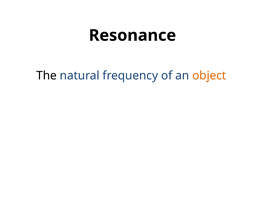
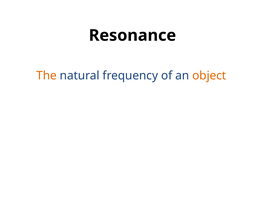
The colour: black -> orange
